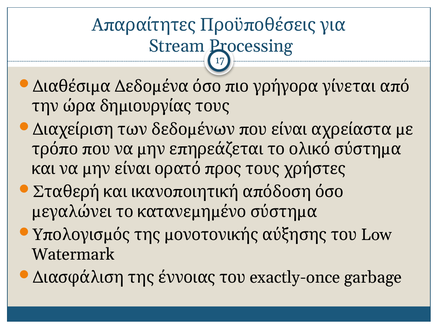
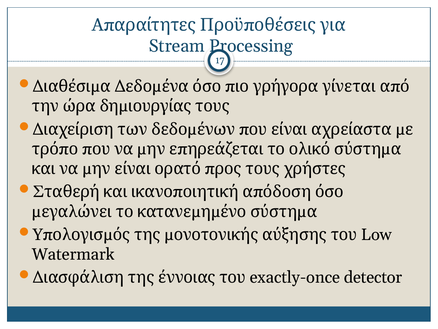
garbage: garbage -> detector
